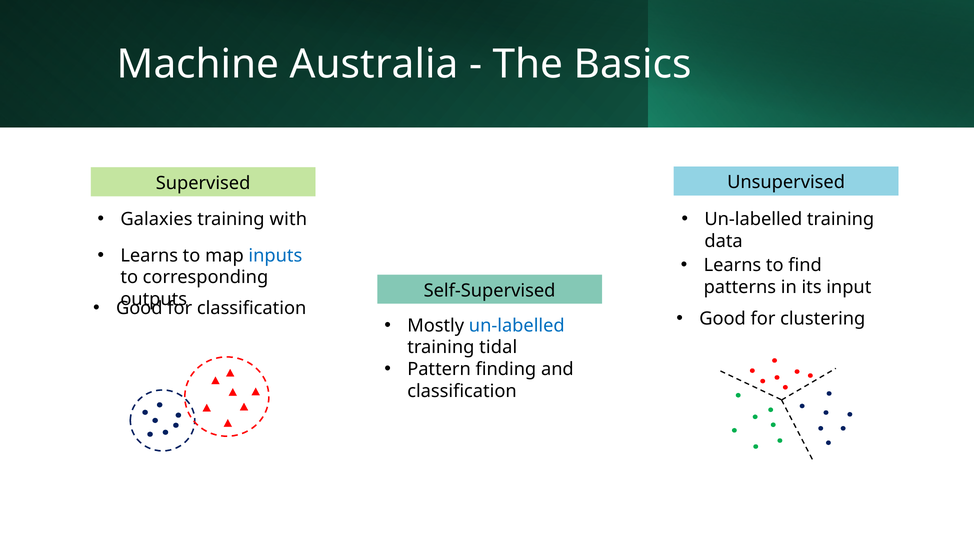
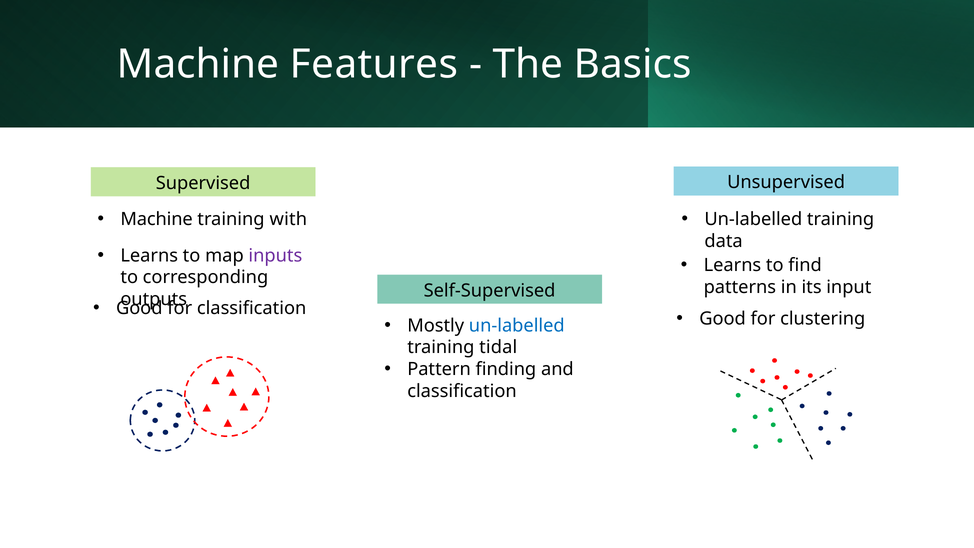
Machine Australia: Australia -> Features
Galaxies at (156, 219): Galaxies -> Machine
inputs colour: blue -> purple
